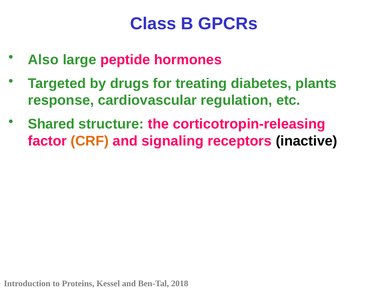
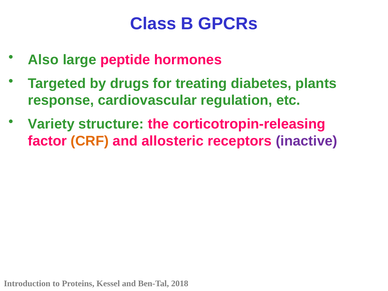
Shared: Shared -> Variety
signaling: signaling -> allosteric
inactive colour: black -> purple
